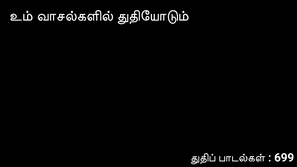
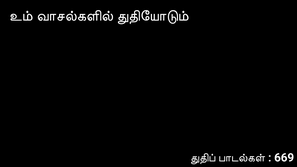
699: 699 -> 669
